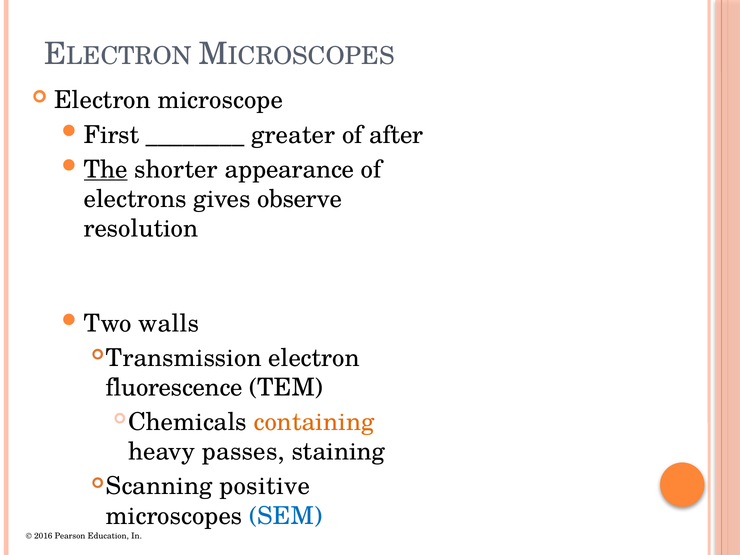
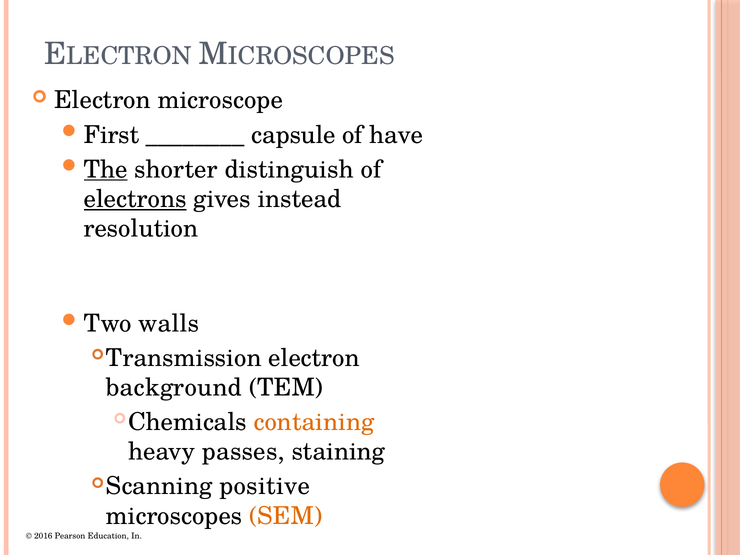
greater: greater -> capsule
after: after -> have
appearance: appearance -> distinguish
electrons underline: none -> present
observe: observe -> instead
fluorescence: fluorescence -> background
SEM colour: blue -> orange
